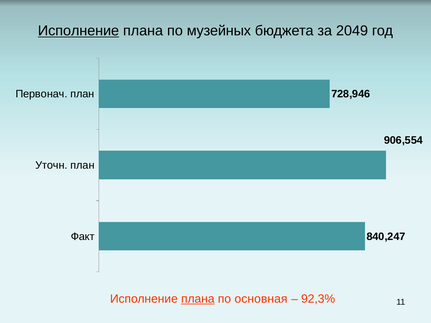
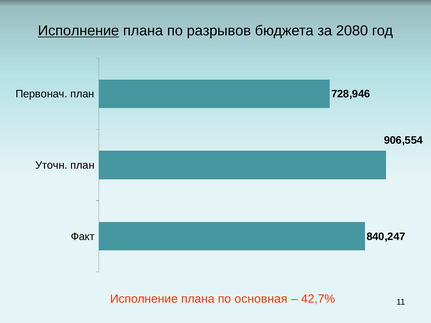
музейных: музейных -> разрывов
2049: 2049 -> 2080
плана at (198, 299) underline: present -> none
92,3%: 92,3% -> 42,7%
